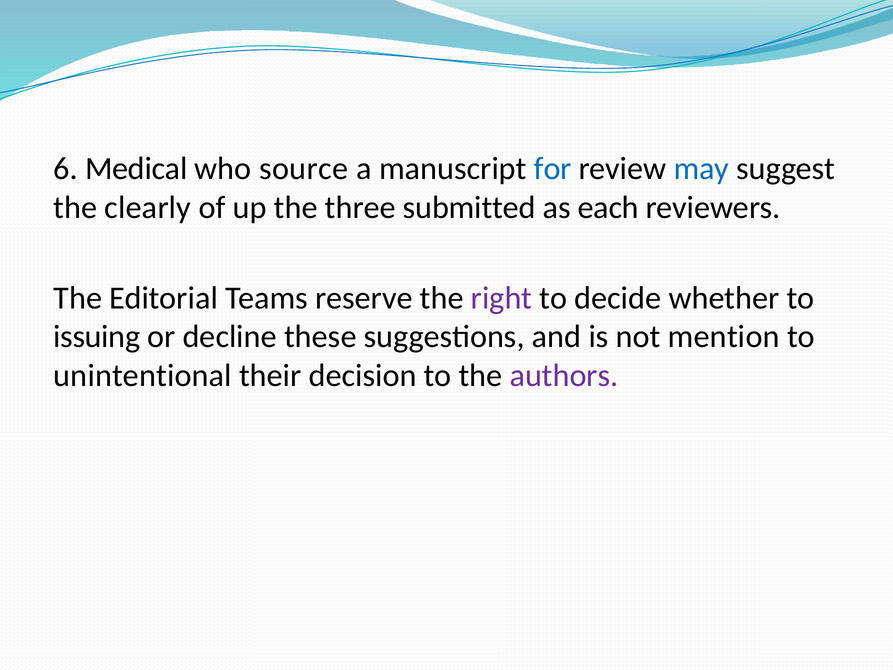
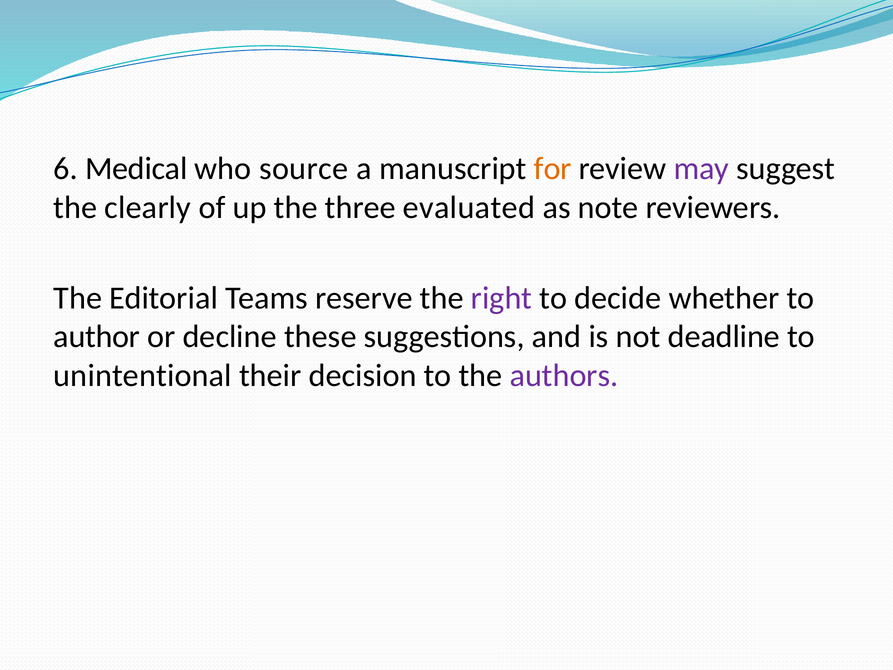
for colour: blue -> orange
may colour: blue -> purple
submitted: submitted -> evaluated
each: each -> note
issuing: issuing -> author
mention: mention -> deadline
